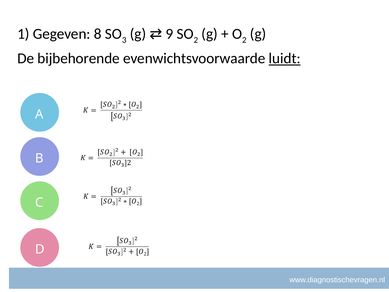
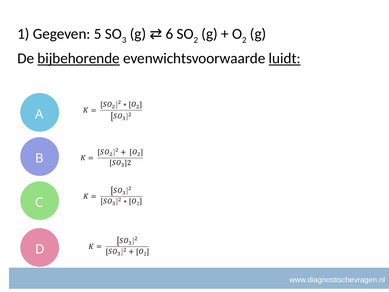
8: 8 -> 5
9: 9 -> 6
bijbehorende underline: none -> present
